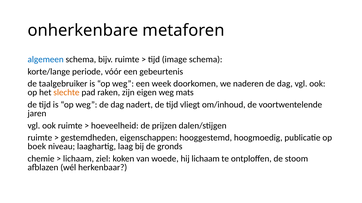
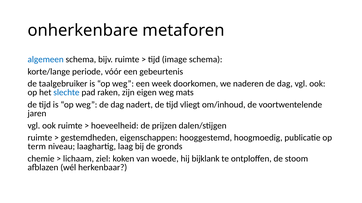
slechte colour: orange -> blue
boek: boek -> term
hij lichaam: lichaam -> bijklank
